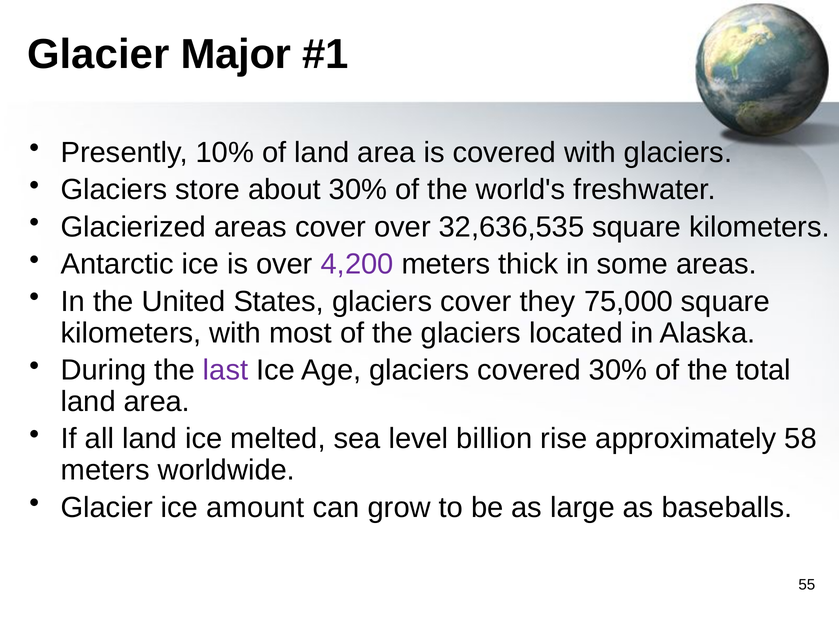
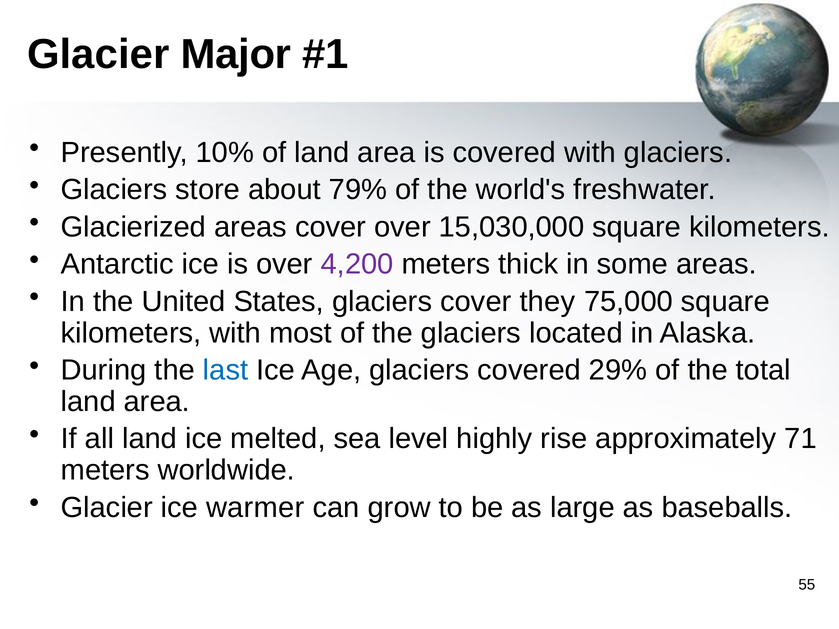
about 30%: 30% -> 79%
32,636,535: 32,636,535 -> 15,030,000
last colour: purple -> blue
covered 30%: 30% -> 29%
billion: billion -> highly
58: 58 -> 71
amount: amount -> warmer
